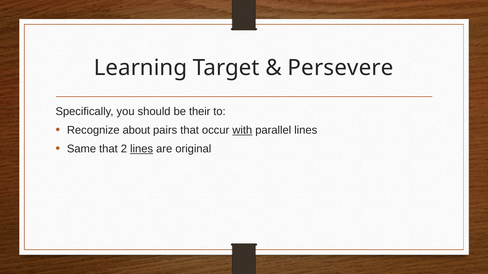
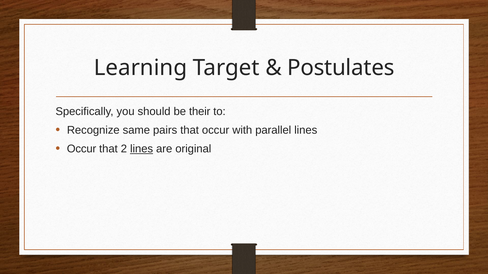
Persevere: Persevere -> Postulates
about: about -> same
with underline: present -> none
Same at (82, 149): Same -> Occur
